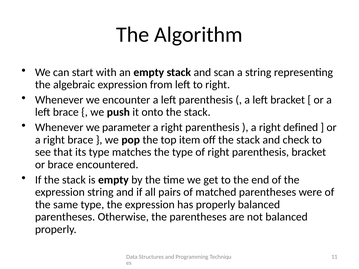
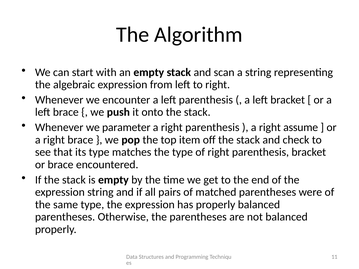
defined: defined -> assume
